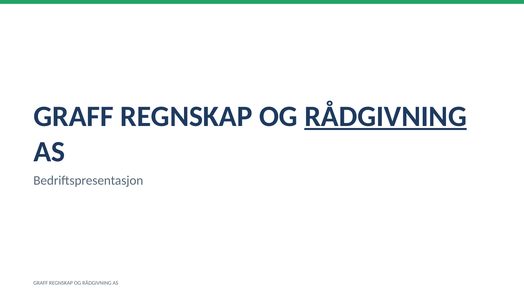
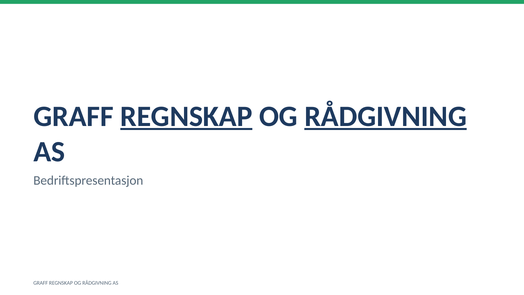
REGNSKAP at (186, 116) underline: none -> present
